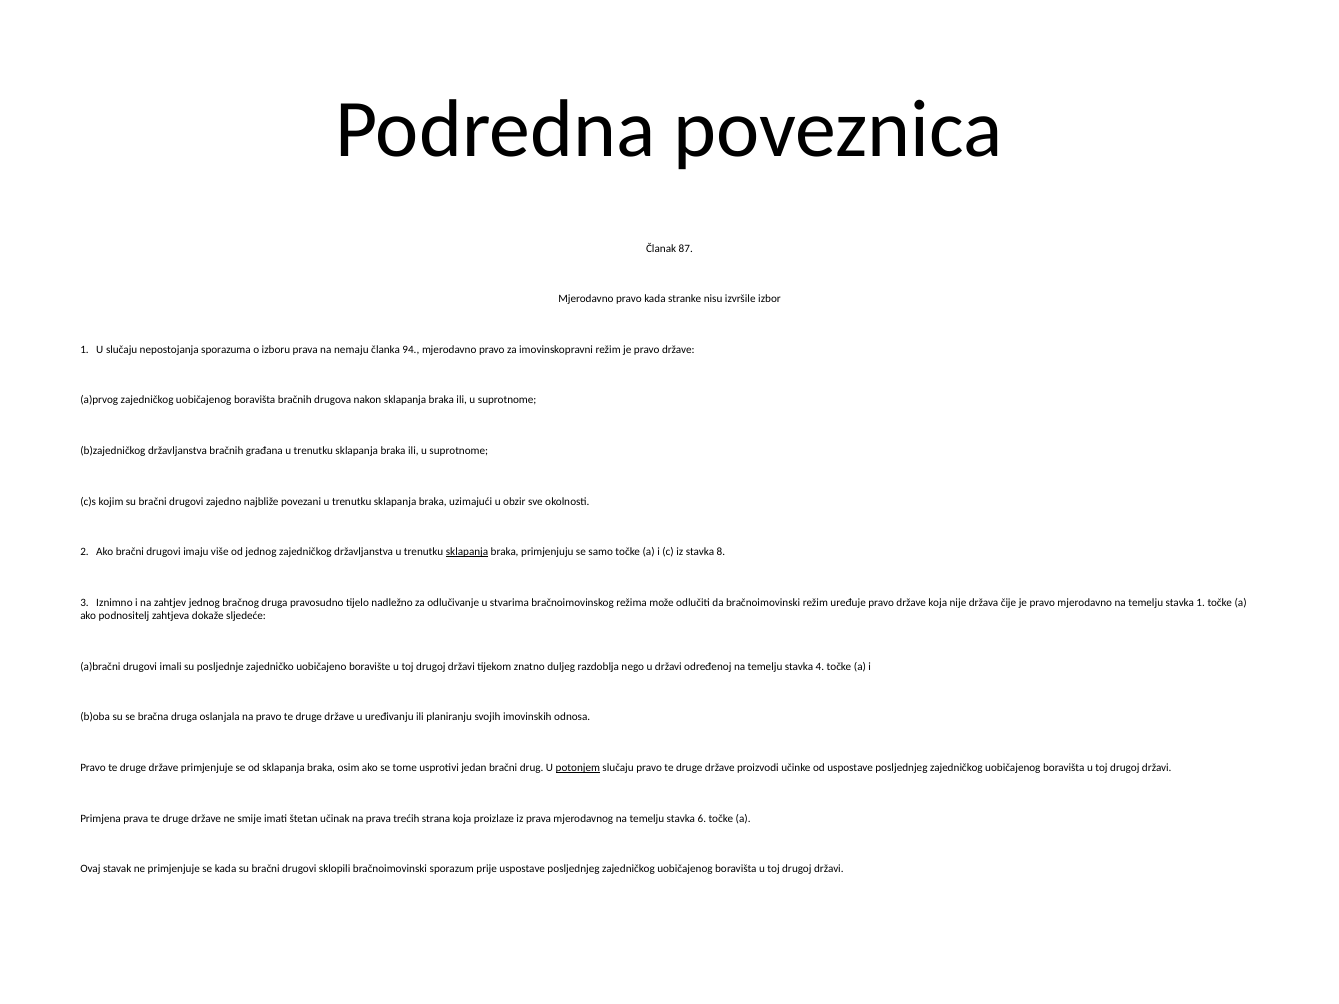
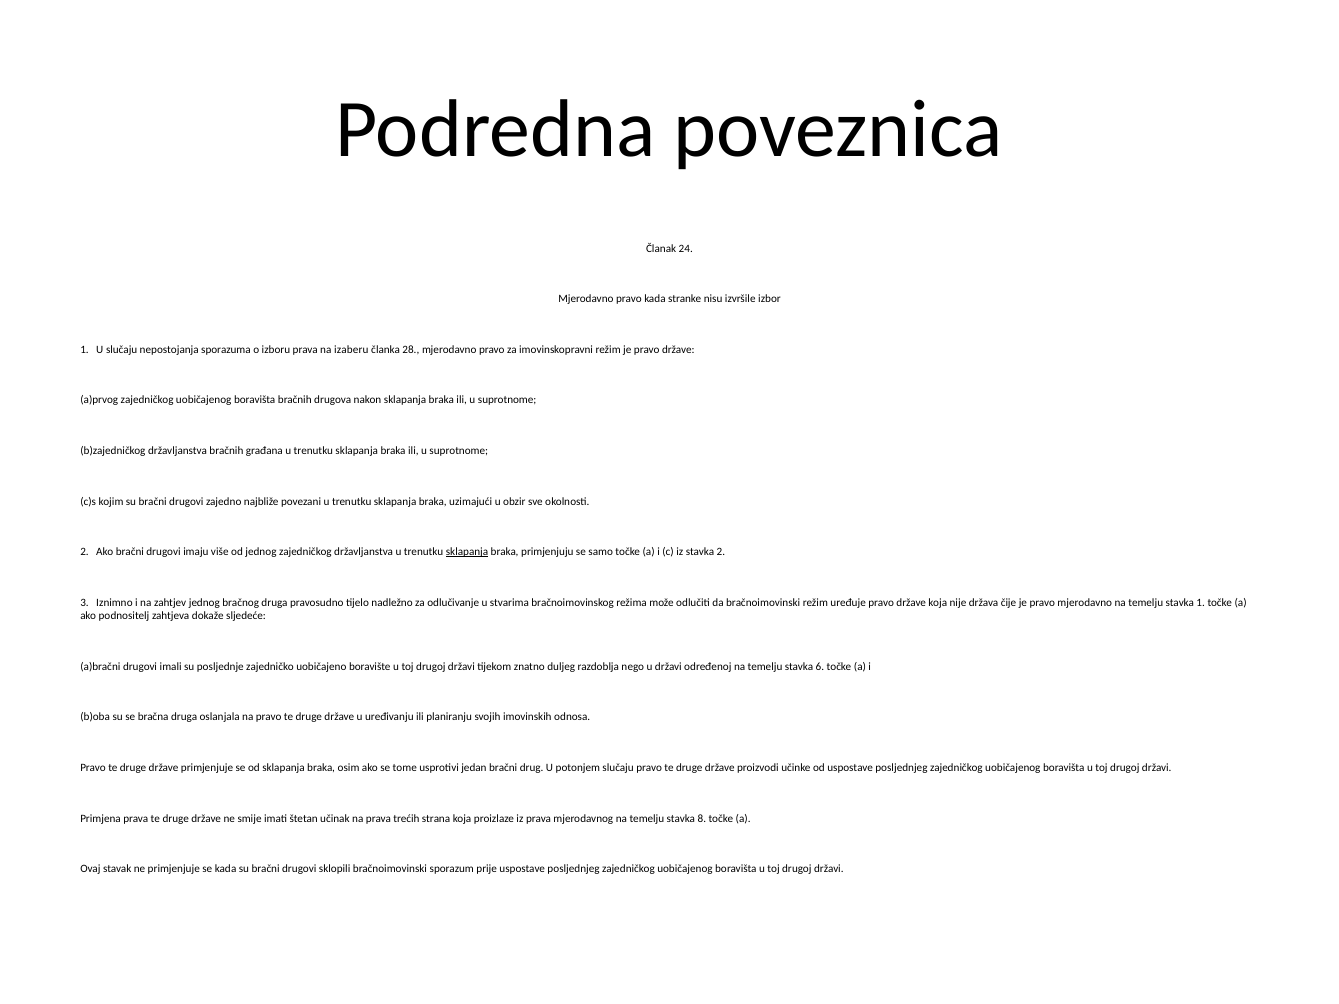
87: 87 -> 24
nemaju: nemaju -> izaberu
94: 94 -> 28
stavka 8: 8 -> 2
4: 4 -> 6
potonjem underline: present -> none
6: 6 -> 8
